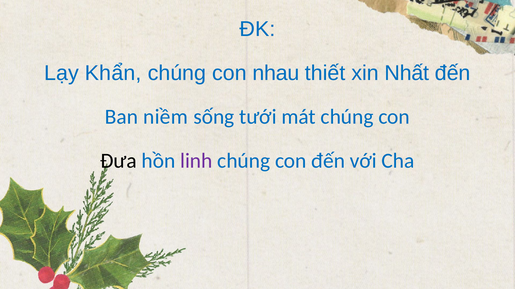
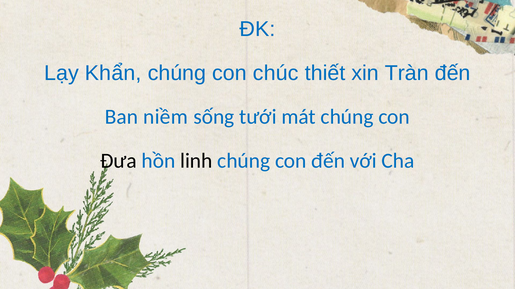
nhau: nhau -> chúc
Nhất: Nhất -> Tràn
linh colour: purple -> black
